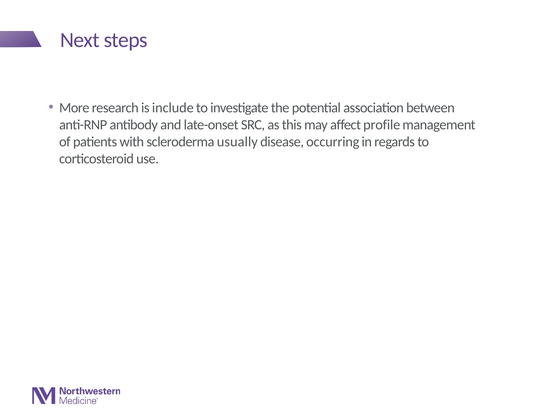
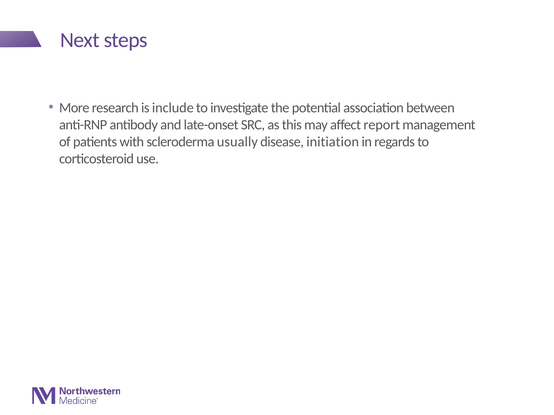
profile: profile -> report
occurring: occurring -> initiation
